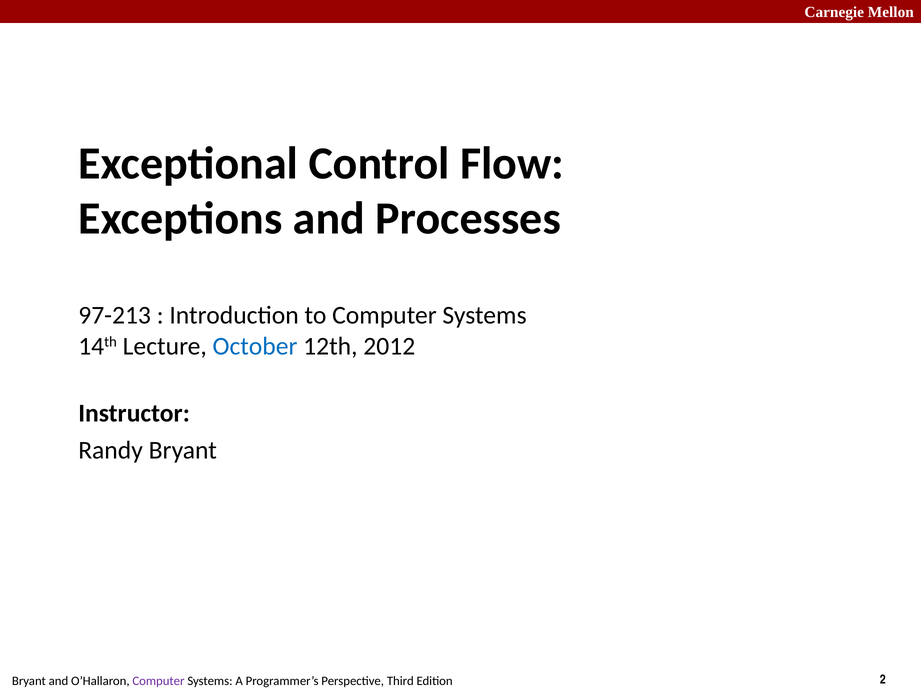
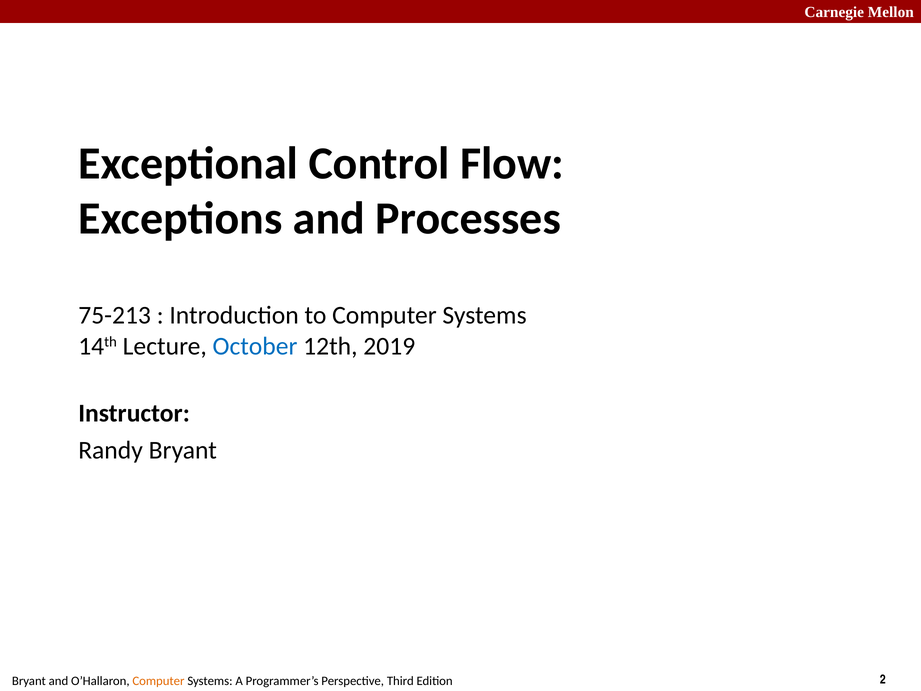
97-213: 97-213 -> 75-213
2012: 2012 -> 2019
Computer at (158, 681) colour: purple -> orange
